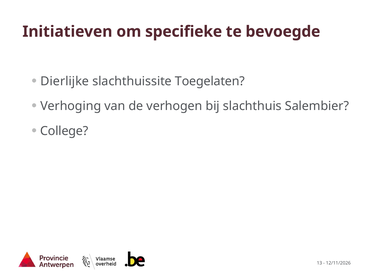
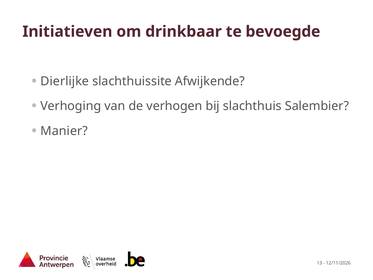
specifieke: specifieke -> drinkbaar
Toegelaten: Toegelaten -> Afwijkende
College: College -> Manier
